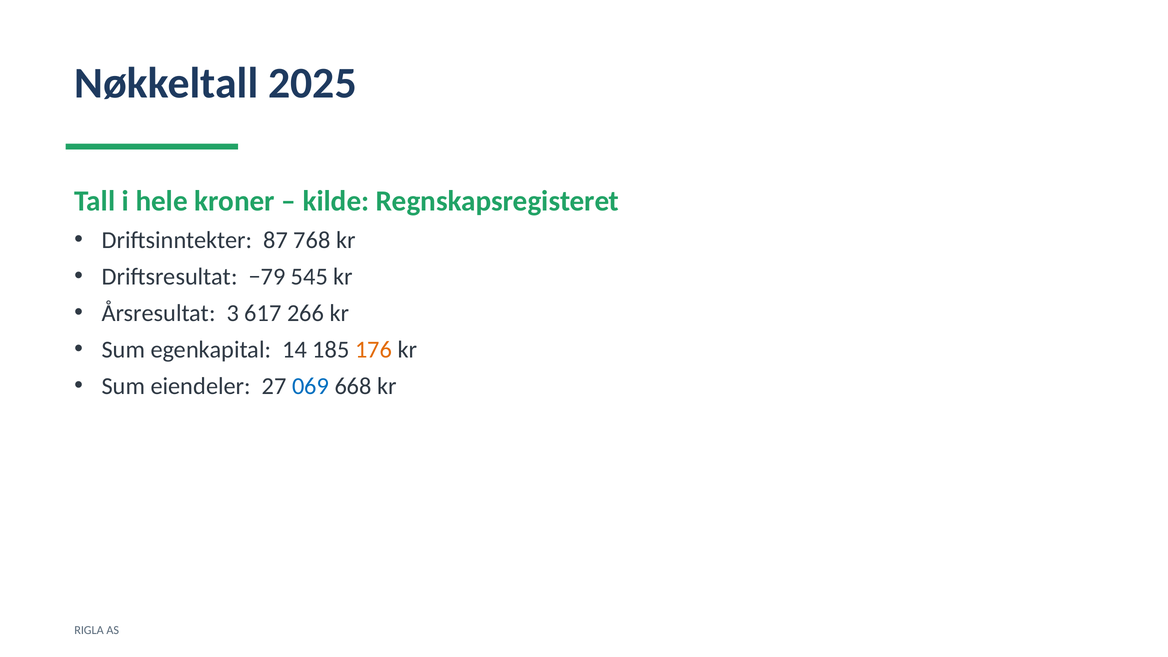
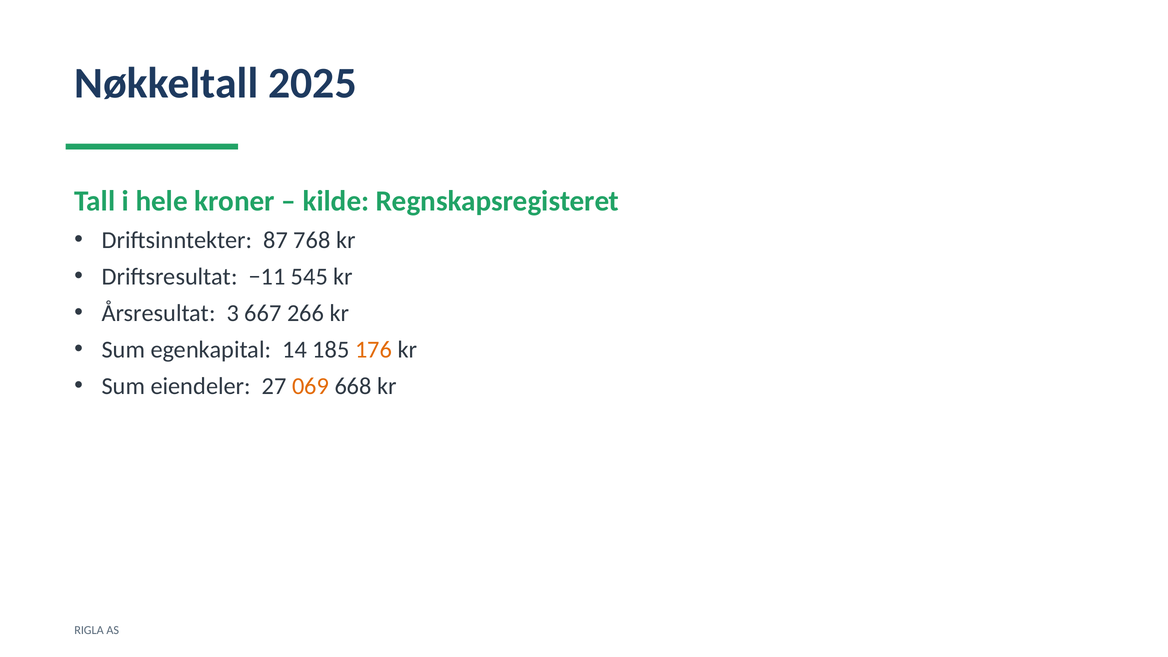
−79: −79 -> −11
617: 617 -> 667
069 colour: blue -> orange
